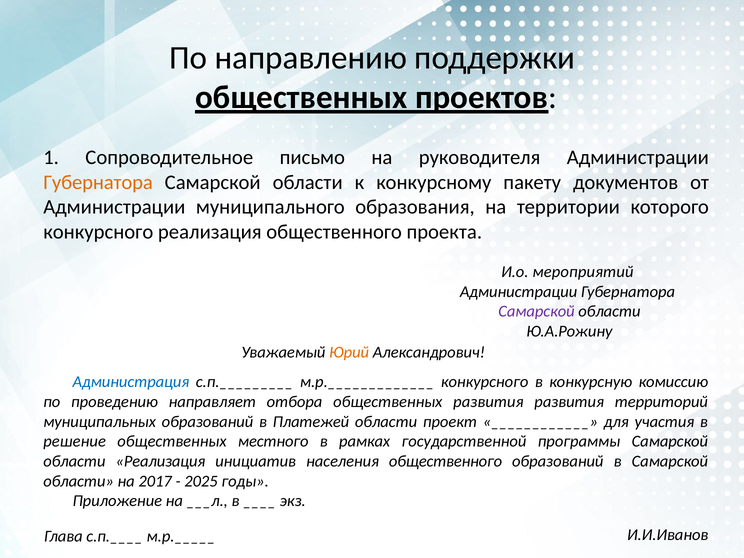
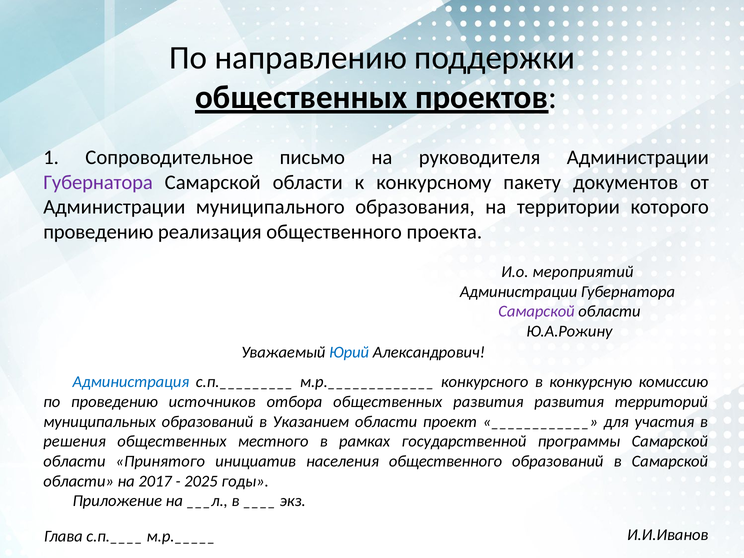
Губернатора at (98, 182) colour: orange -> purple
конкурсного at (98, 232): конкурсного -> проведению
Юрий colour: orange -> blue
направляет: направляет -> источников
Платежей: Платежей -> Указанием
решение: решение -> решения
области Реализация: Реализация -> Принятого
